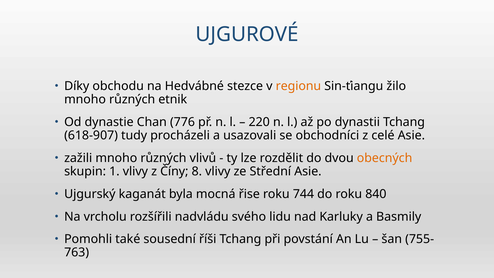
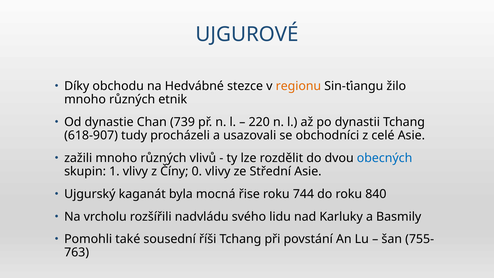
776: 776 -> 739
obecných colour: orange -> blue
8: 8 -> 0
